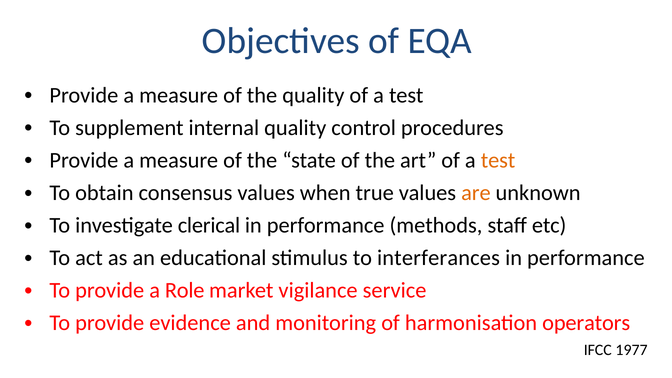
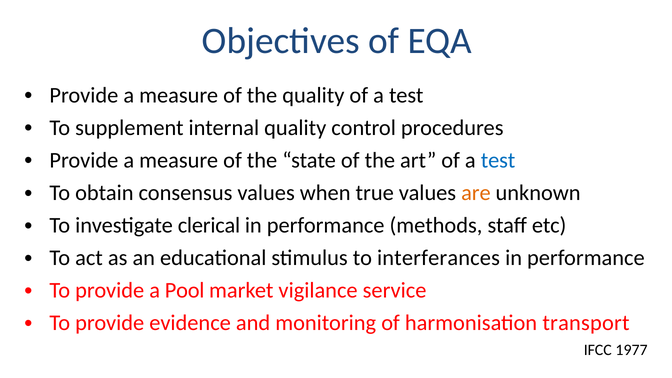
test at (498, 160) colour: orange -> blue
Role: Role -> Pool
operators: operators -> transport
